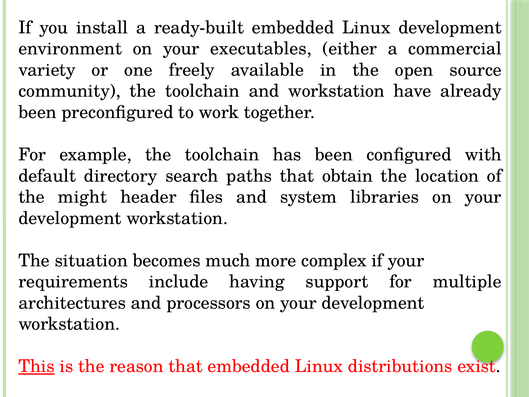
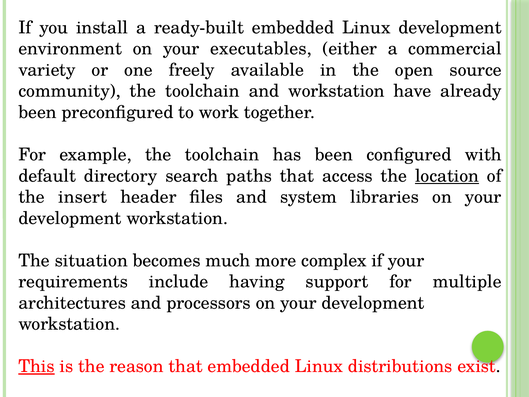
obtain: obtain -> access
location underline: none -> present
might: might -> insert
